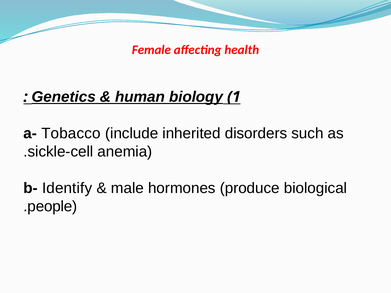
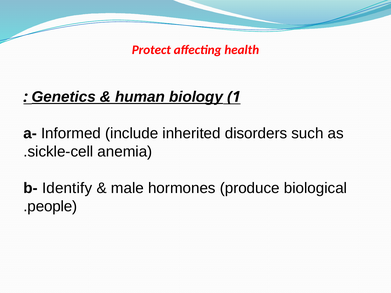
Female: Female -> Protect
Tobacco: Tobacco -> Informed
